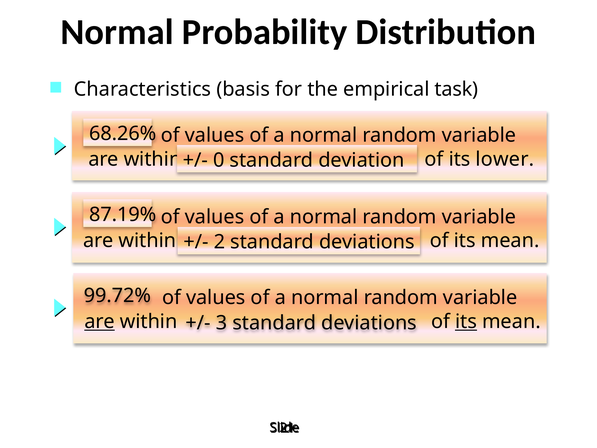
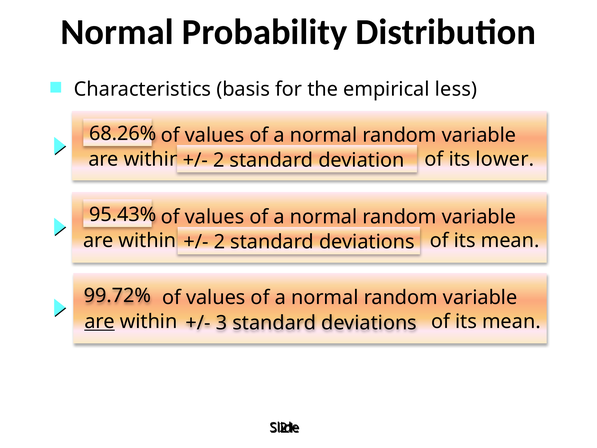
task: task -> less
0 at (219, 160): 0 -> 2
87.19%: 87.19% -> 95.43%
its at (466, 321) underline: present -> none
